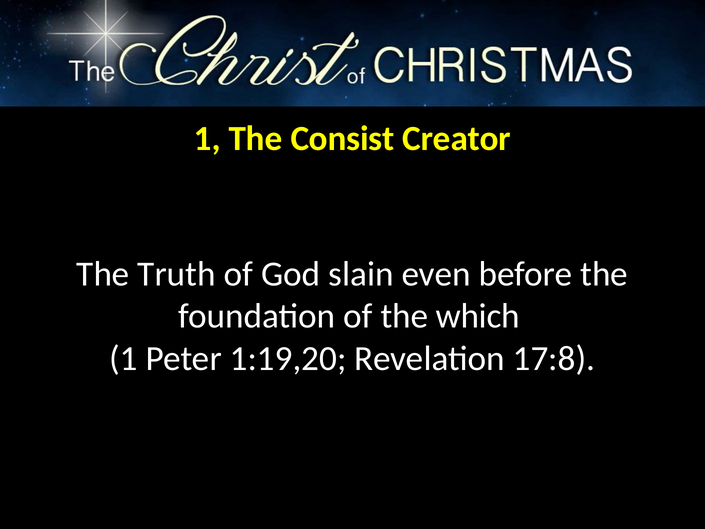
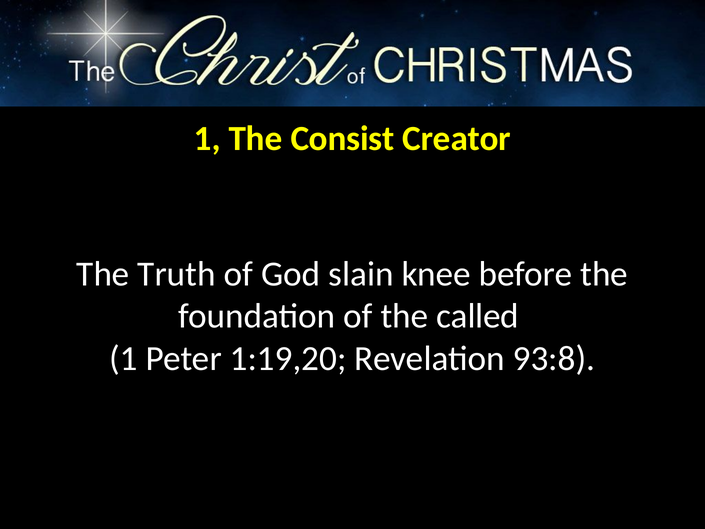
even: even -> knee
which: which -> called
17:8: 17:8 -> 93:8
